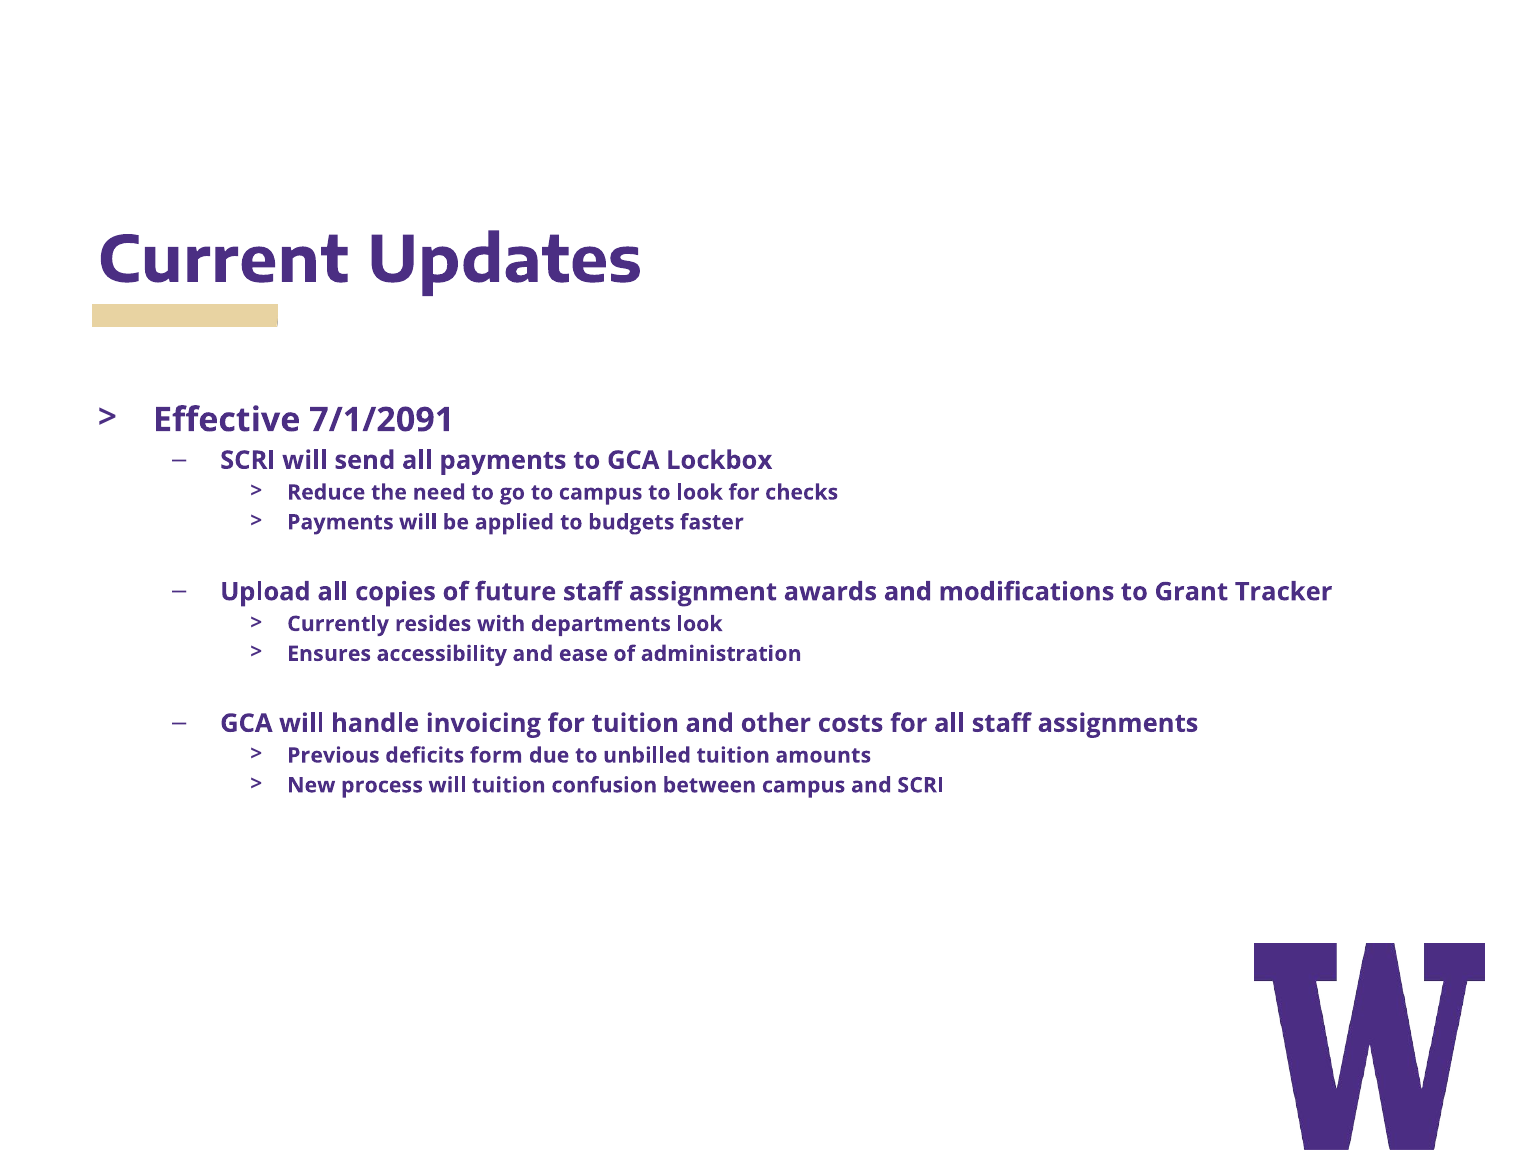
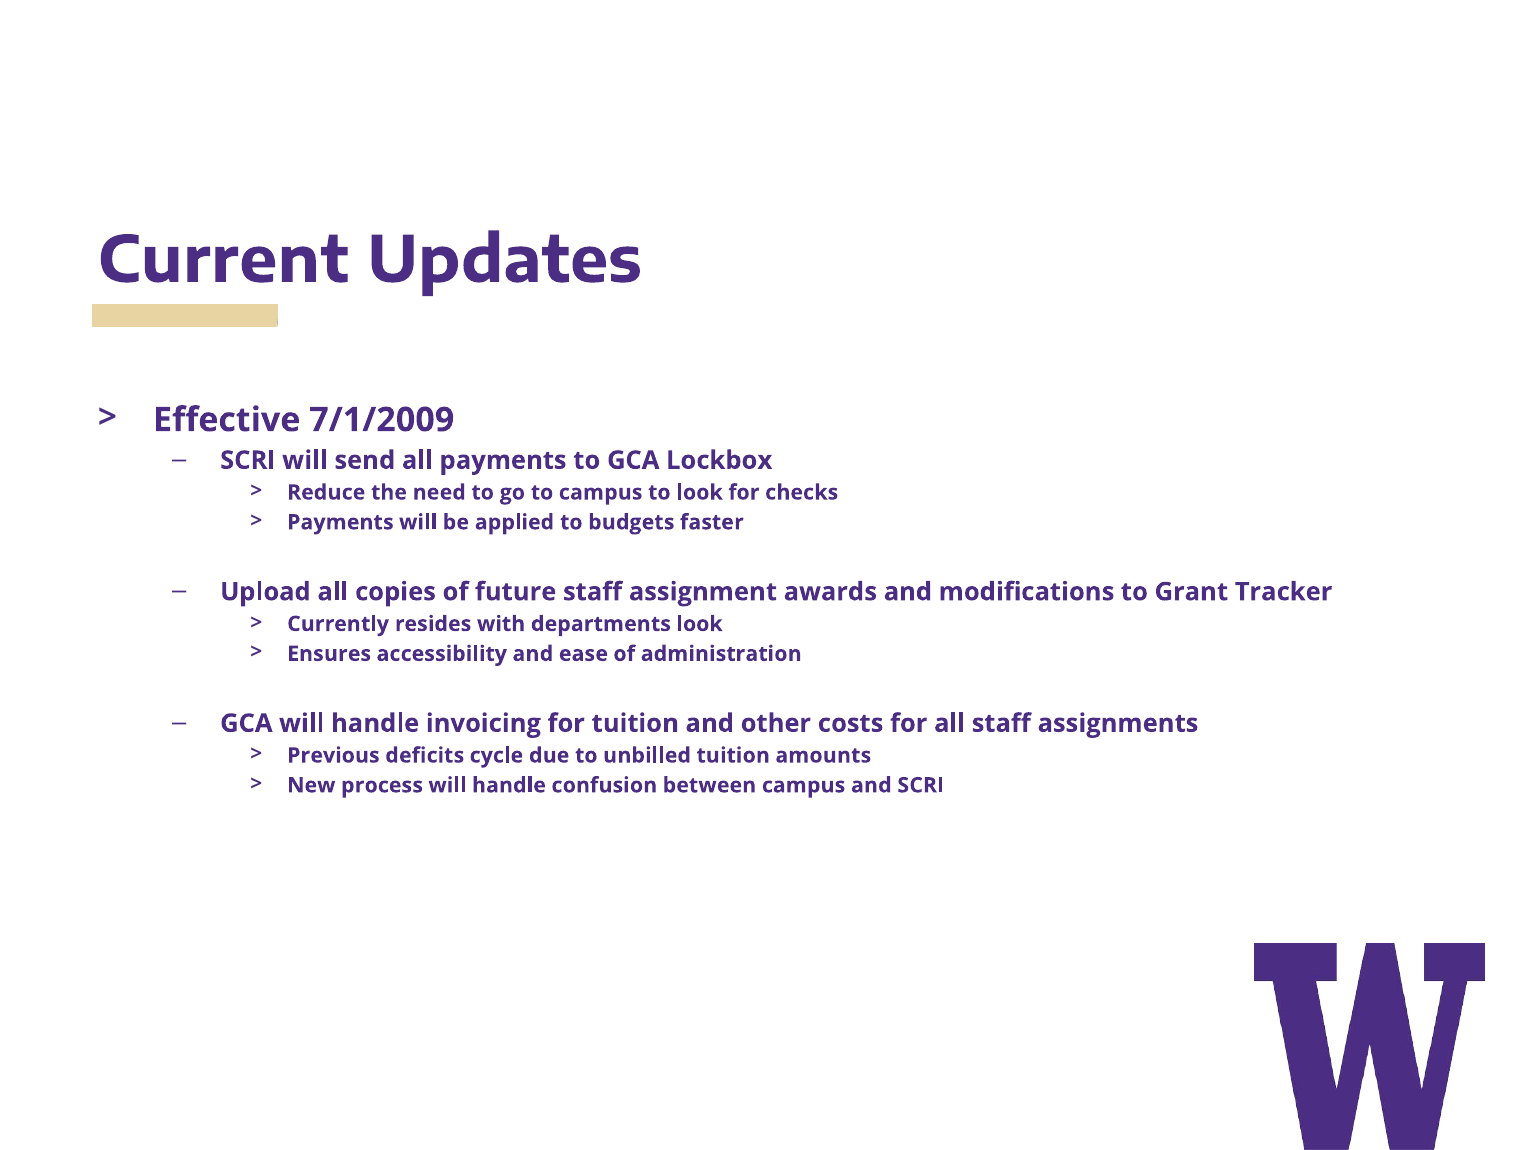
7/1/2091: 7/1/2091 -> 7/1/2009
form: form -> cycle
process will tuition: tuition -> handle
